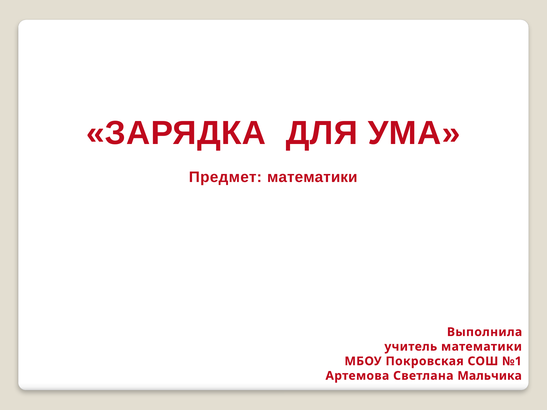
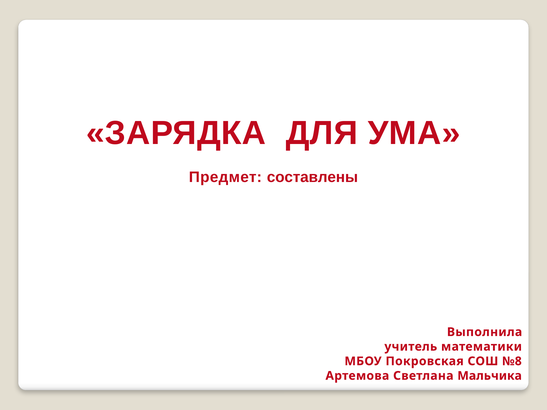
Предмет математики: математики -> составлены
№1: №1 -> №8
